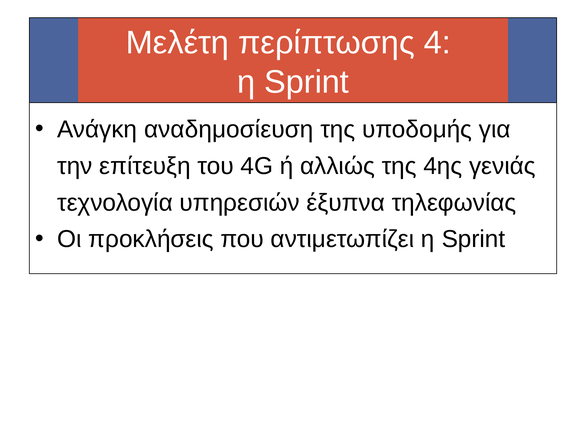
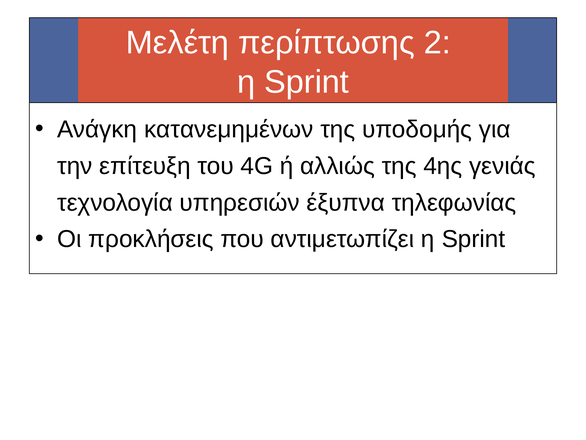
4: 4 -> 2
αναδημοσίευση: αναδημοσίευση -> κατανεμημένων
